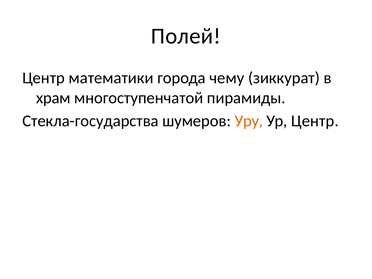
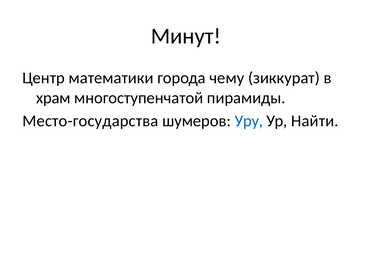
Полей: Полей -> Минут
Стекла-государства: Стекла-государства -> Место-государства
Уру colour: orange -> blue
Ур Центр: Центр -> Найти
